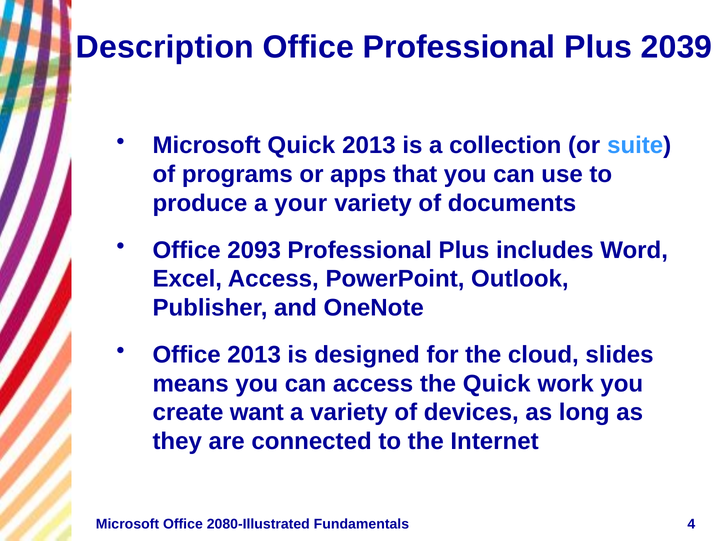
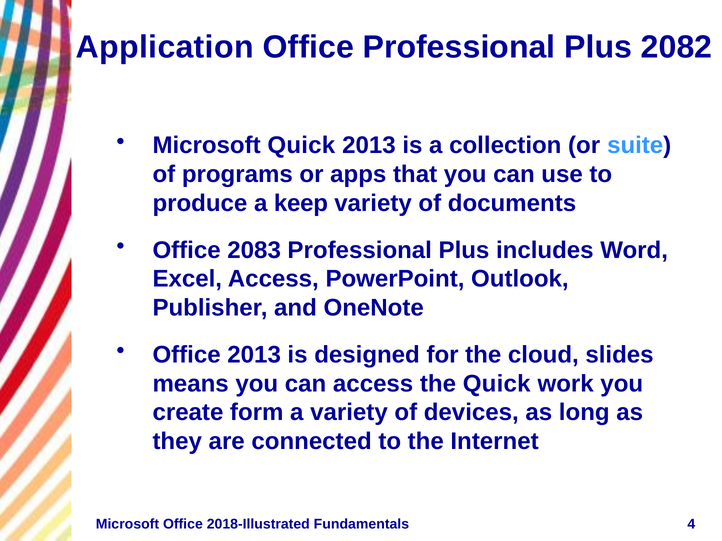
Description: Description -> Application
2039: 2039 -> 2082
your: your -> keep
2093: 2093 -> 2083
want: want -> form
2080-Illustrated: 2080-Illustrated -> 2018-Illustrated
